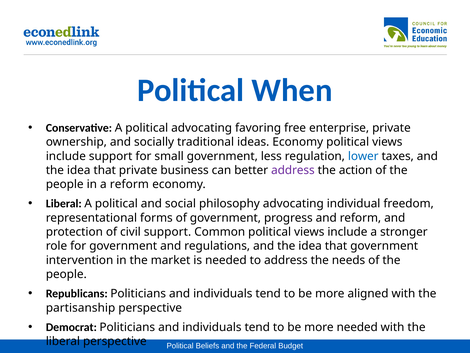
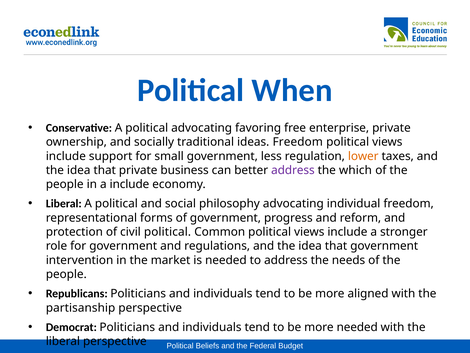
ideas Economy: Economy -> Freedom
lower colour: blue -> orange
action: action -> which
a reform: reform -> include
civil support: support -> political
